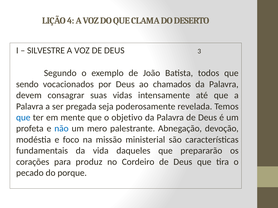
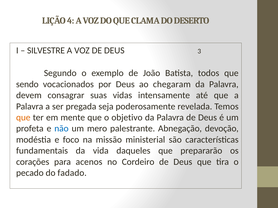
chamados: chamados -> chegaram
que at (23, 118) colour: blue -> orange
produz: produz -> acenos
porque: porque -> fadado
